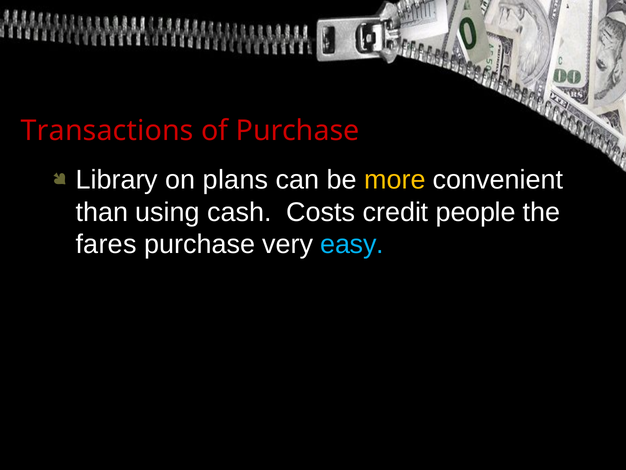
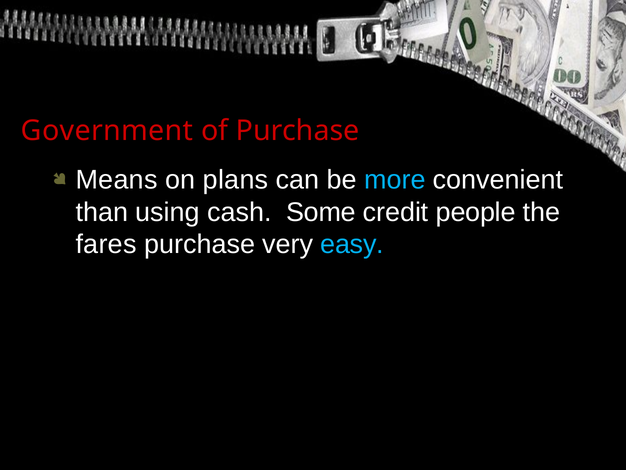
Transactions: Transactions -> Government
Library: Library -> Means
more colour: yellow -> light blue
Costs: Costs -> Some
